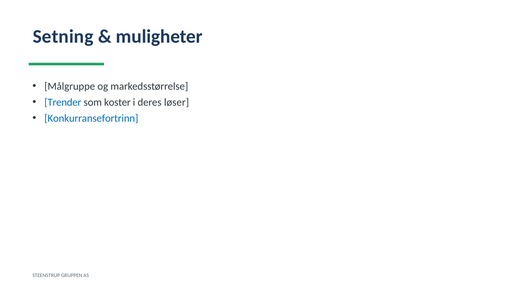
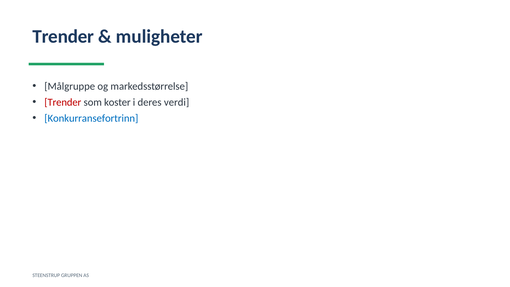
Setning at (63, 36): Setning -> Trender
Trender at (63, 102) colour: blue -> red
løser: løser -> verdi
